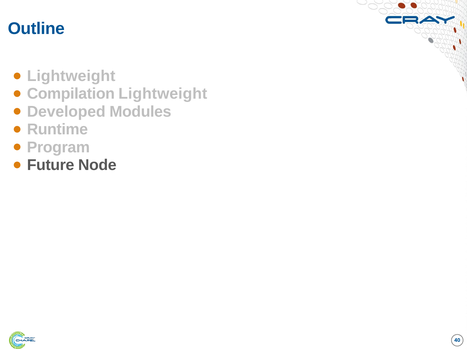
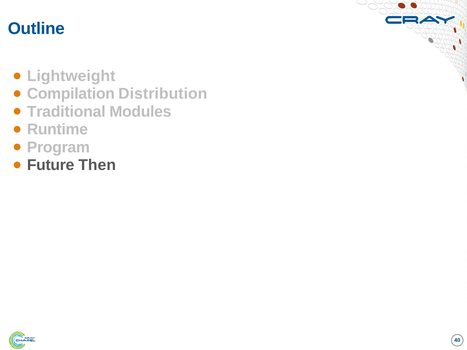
Compilation Lightweight: Lightweight -> Distribution
Developed: Developed -> Traditional
Node: Node -> Then
